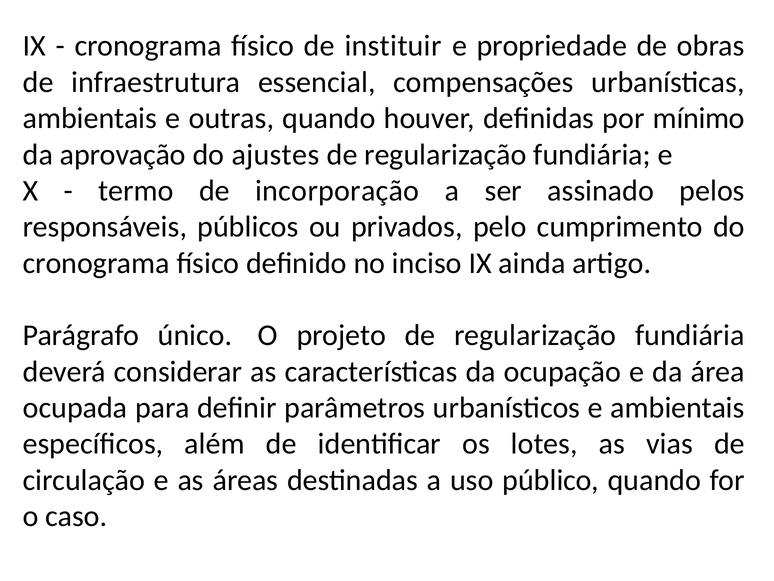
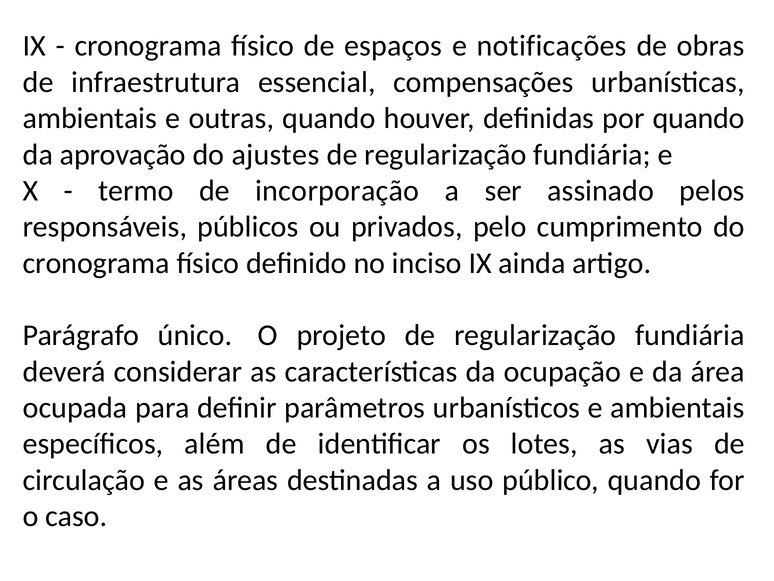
instituir: instituir -> espaços
propriedade: propriedade -> notificações
por mínimo: mínimo -> quando
